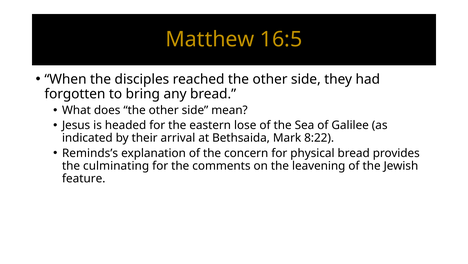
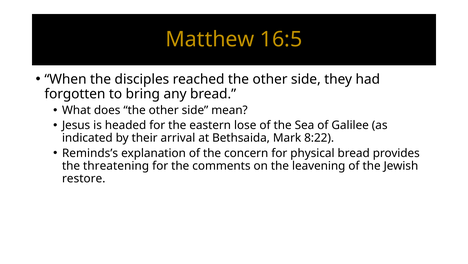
culminating: culminating -> threatening
feature: feature -> restore
